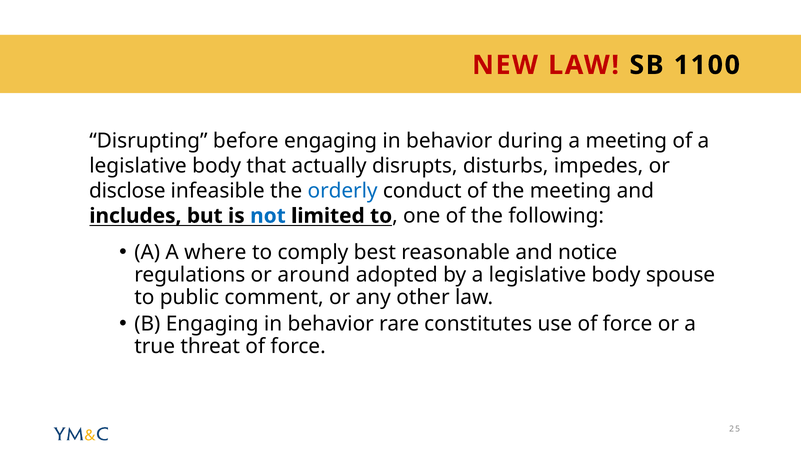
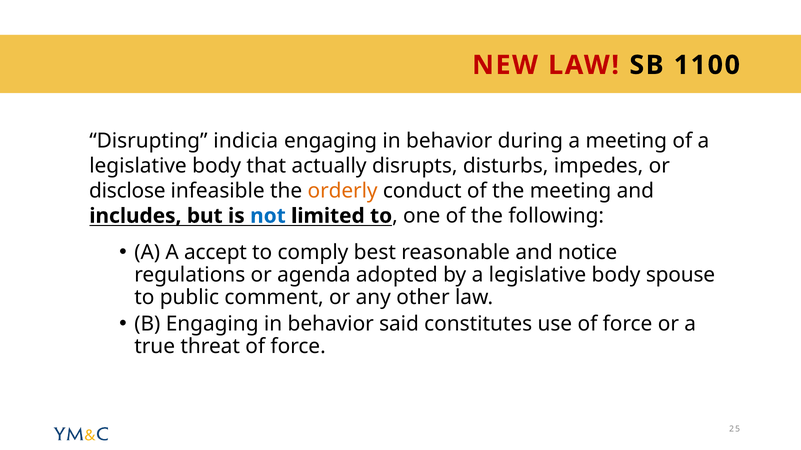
before: before -> indicia
orderly colour: blue -> orange
where: where -> accept
around: around -> agenda
rare: rare -> said
